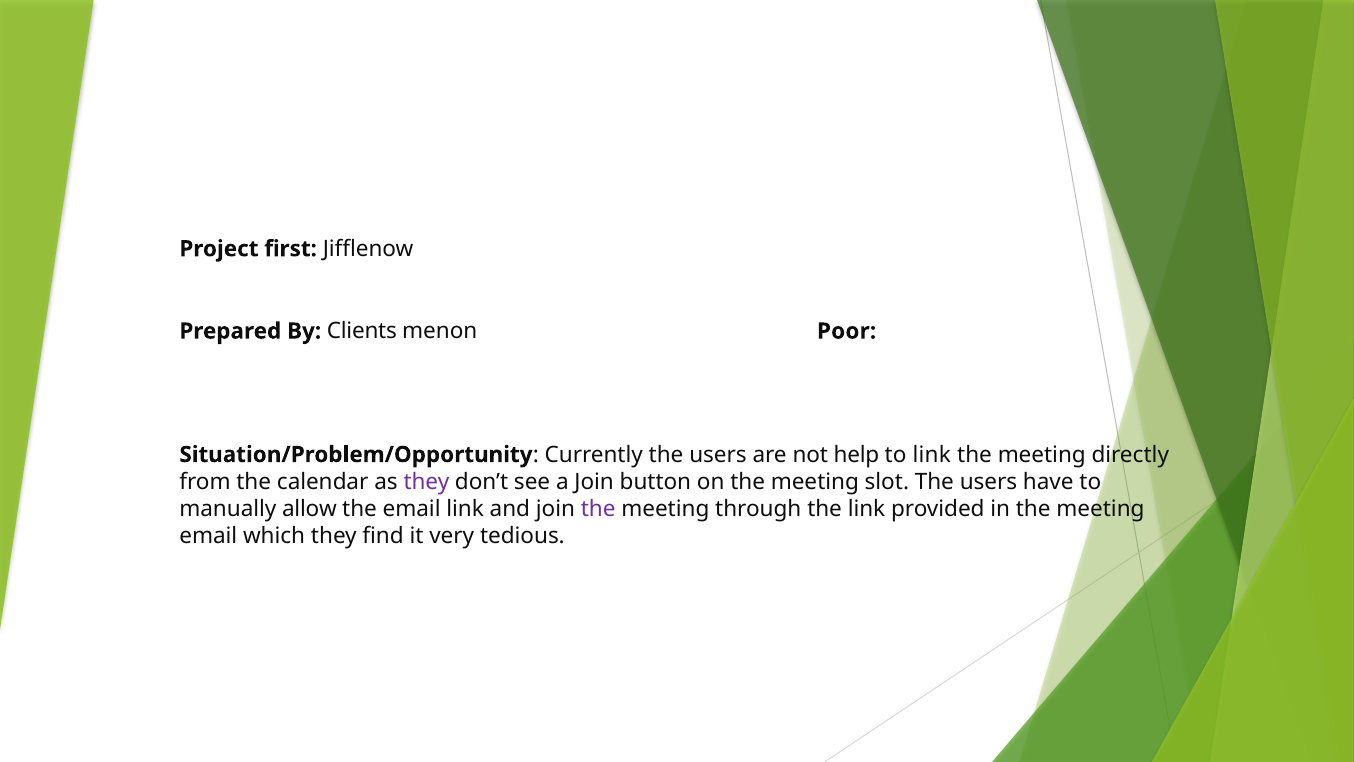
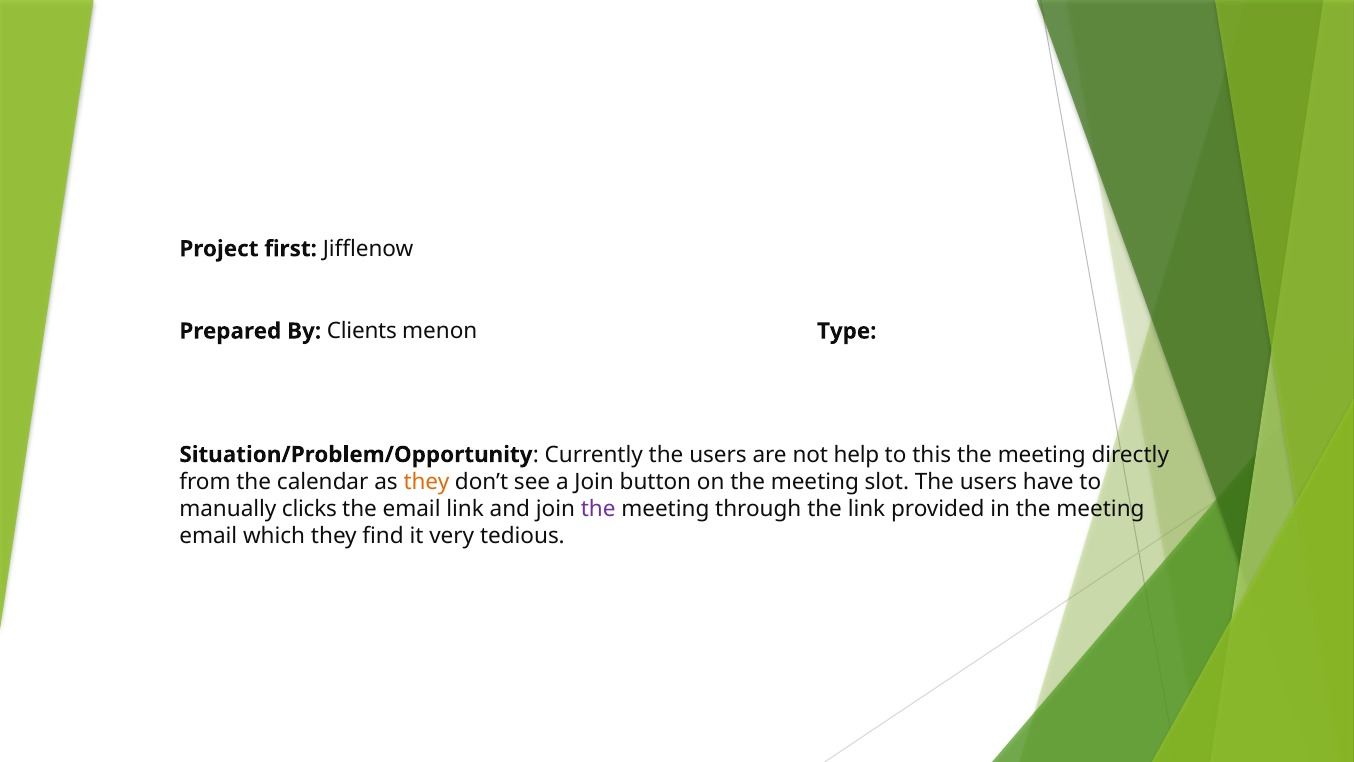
Poor: Poor -> Type
to link: link -> this
they at (426, 481) colour: purple -> orange
allow: allow -> clicks
